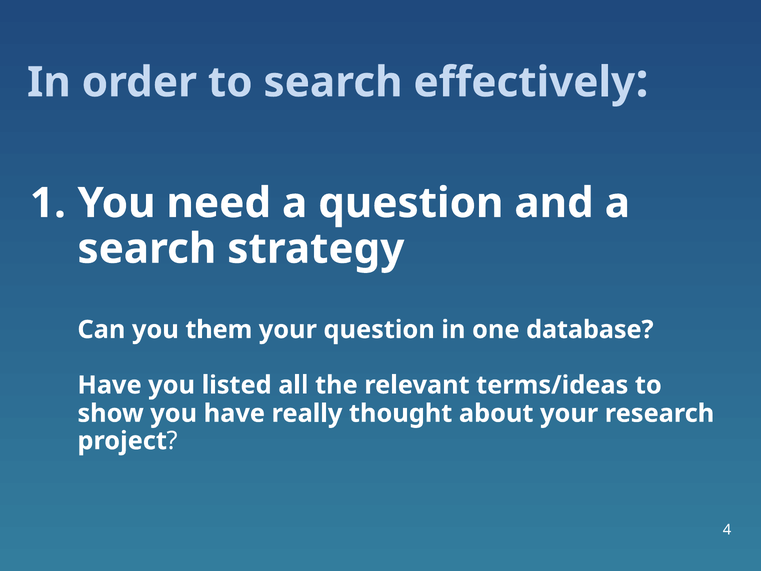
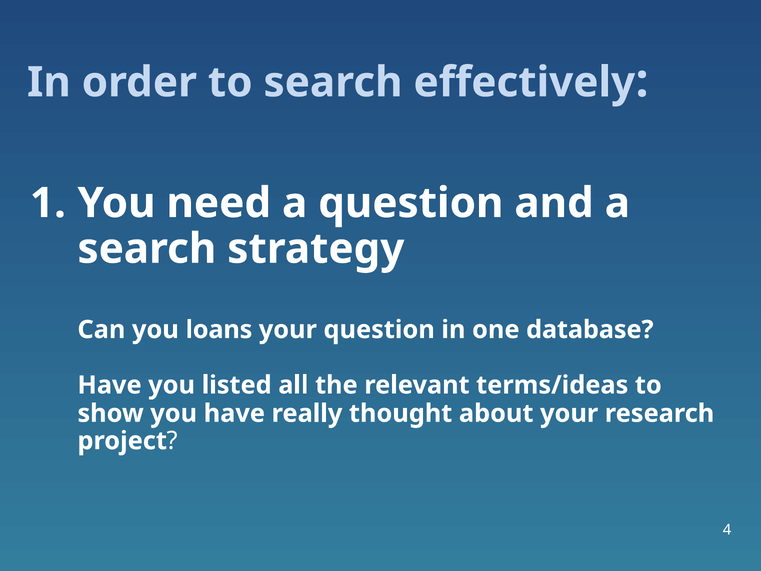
them: them -> loans
